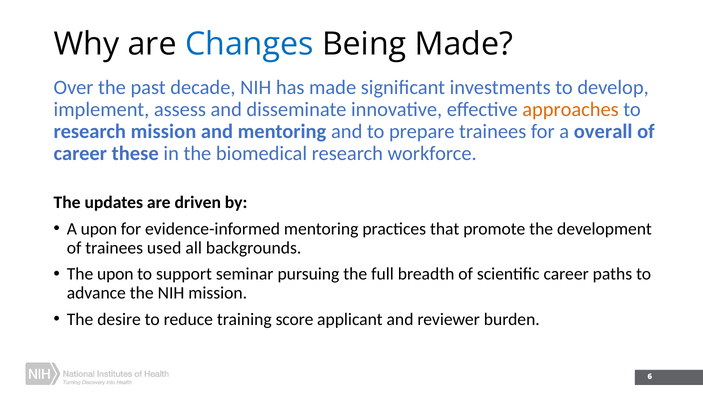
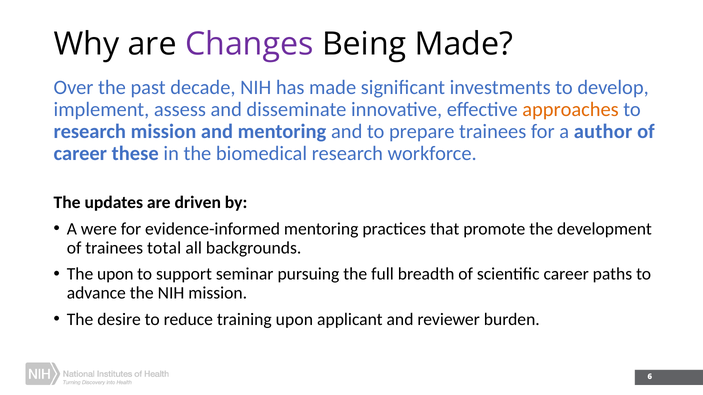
Changes colour: blue -> purple
overall: overall -> author
A upon: upon -> were
used: used -> total
training score: score -> upon
